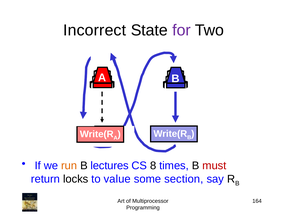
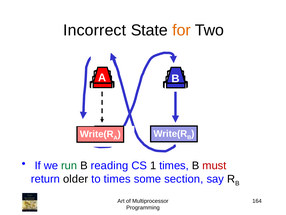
for colour: purple -> orange
run colour: orange -> green
lectures: lectures -> reading
8: 8 -> 1
locks: locks -> older
to value: value -> times
